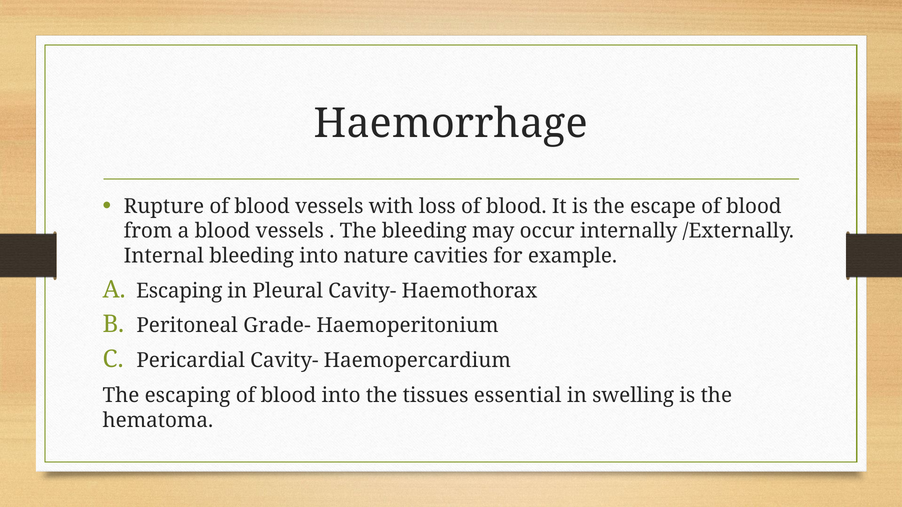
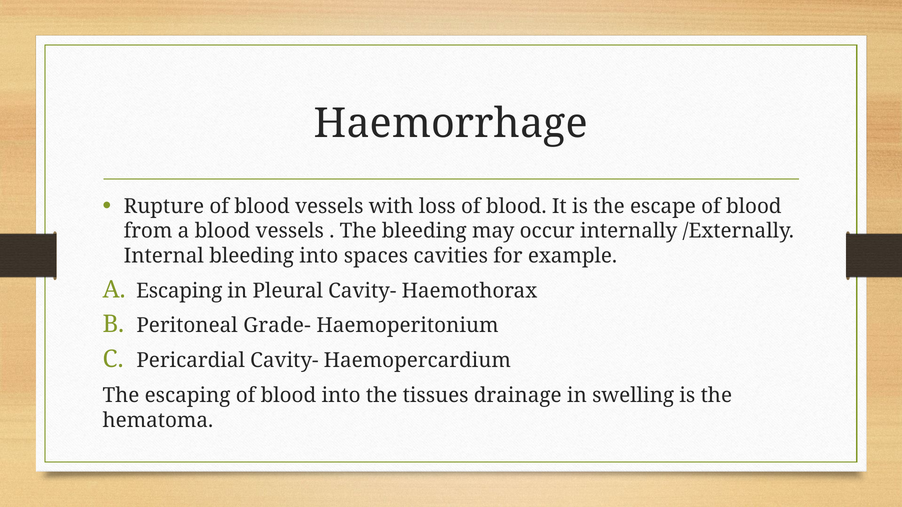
nature: nature -> spaces
essential: essential -> drainage
